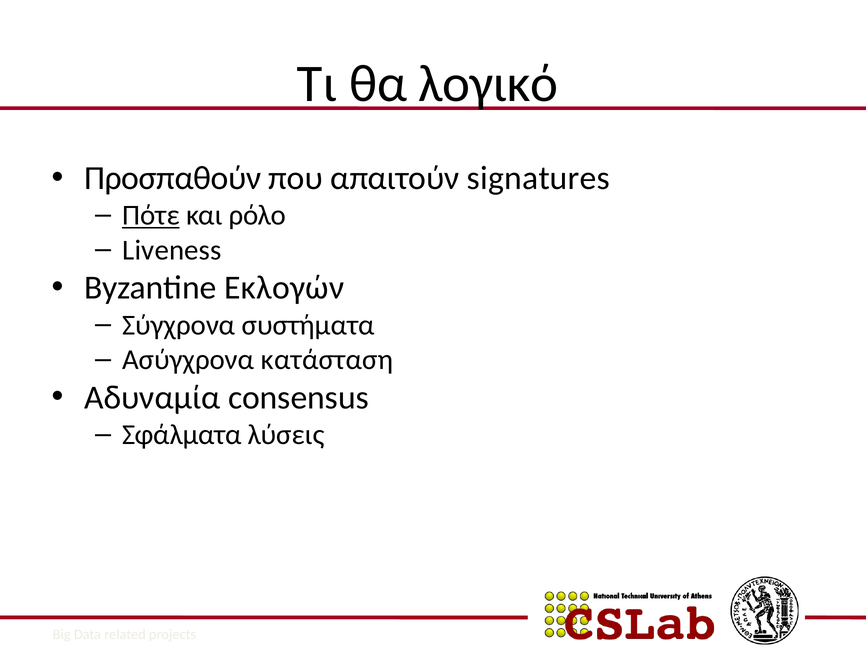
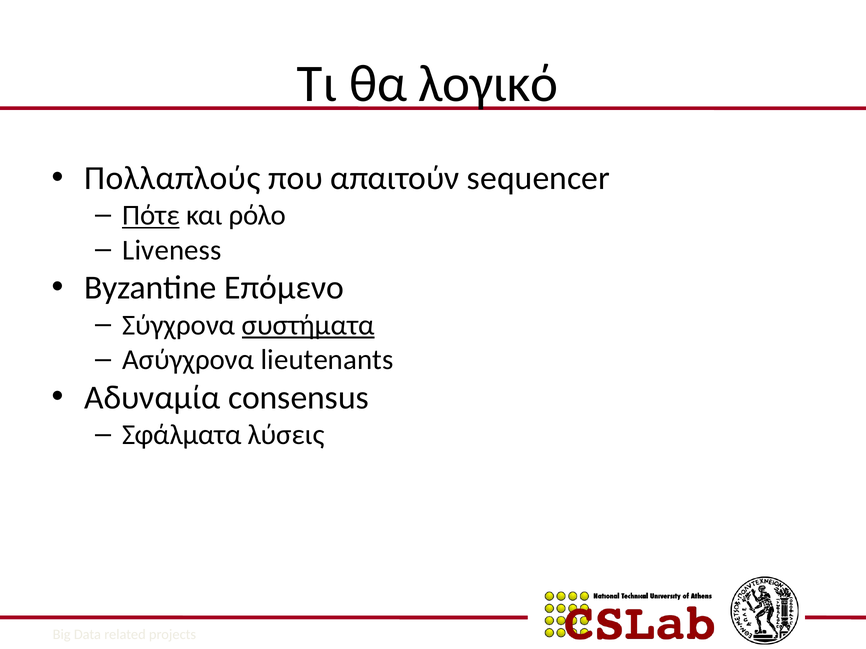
Προσπαθούν: Προσπαθούν -> Πολλαπλούς
signatures: signatures -> sequencer
Εκλογών: Εκλογών -> Επόμενο
συστήματα underline: none -> present
κατάσταση: κατάσταση -> lieutenants
